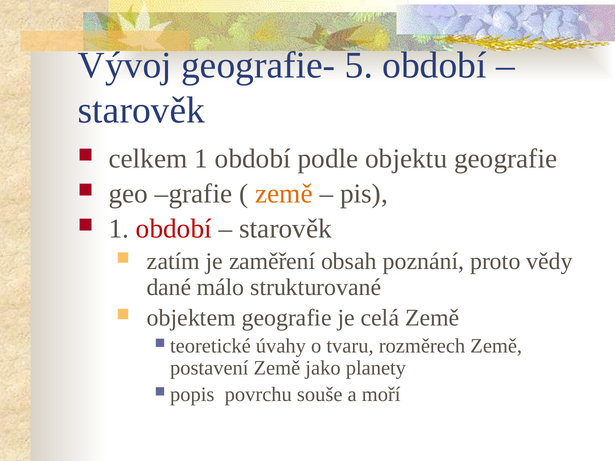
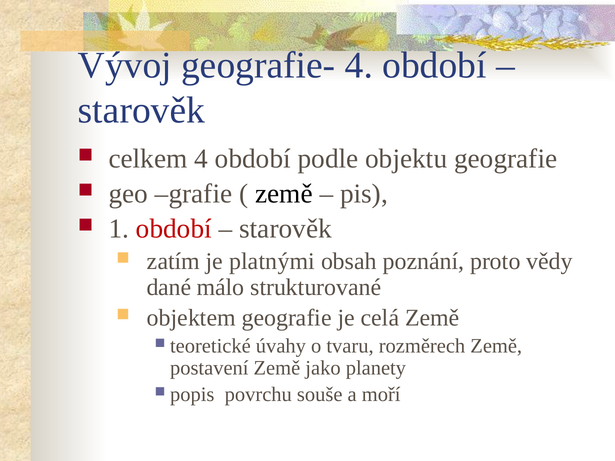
geografie- 5: 5 -> 4
celkem 1: 1 -> 4
země at (284, 194) colour: orange -> black
zaměření: zaměření -> platnými
